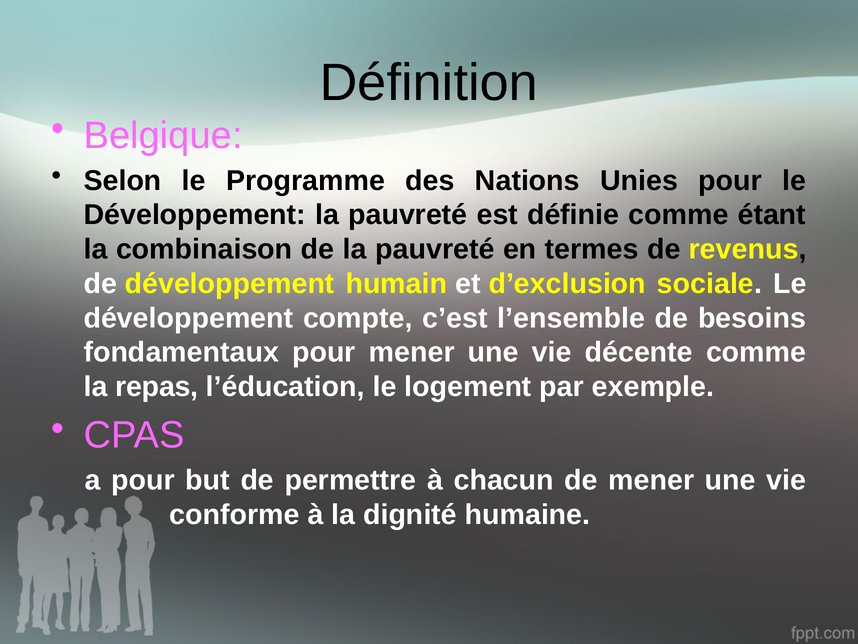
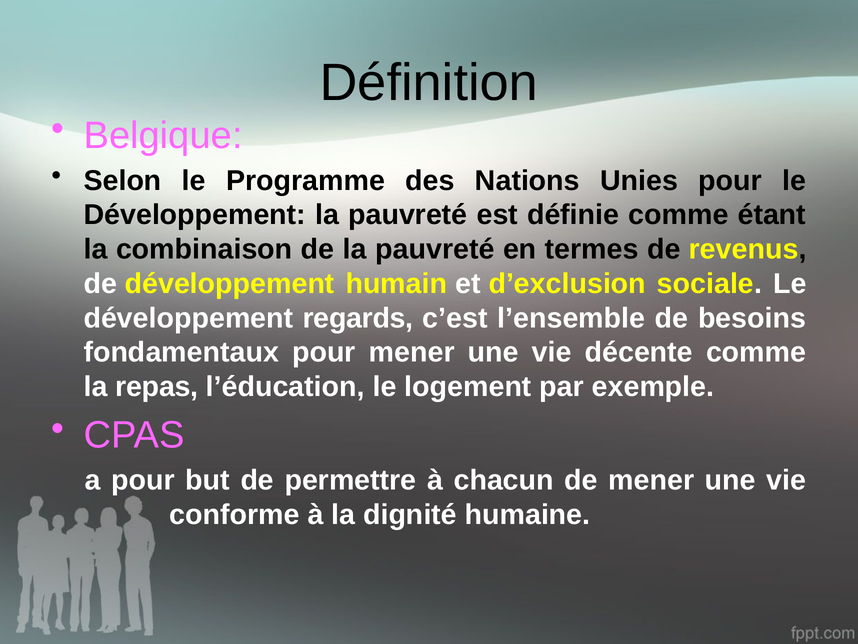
compte: compte -> regards
